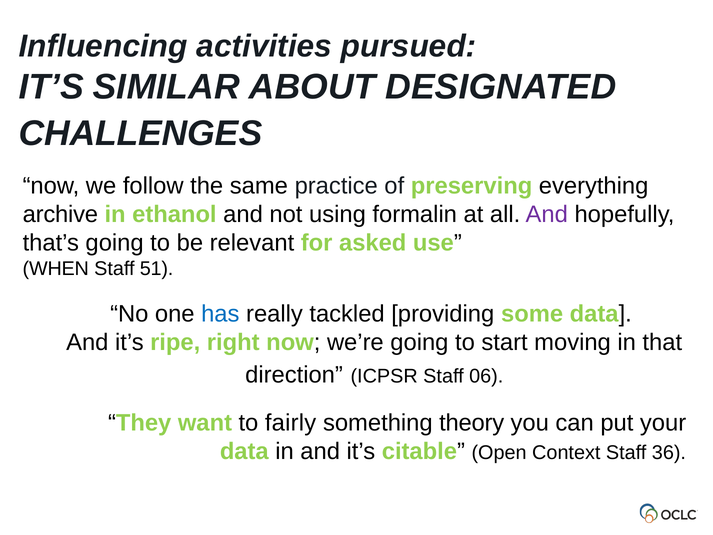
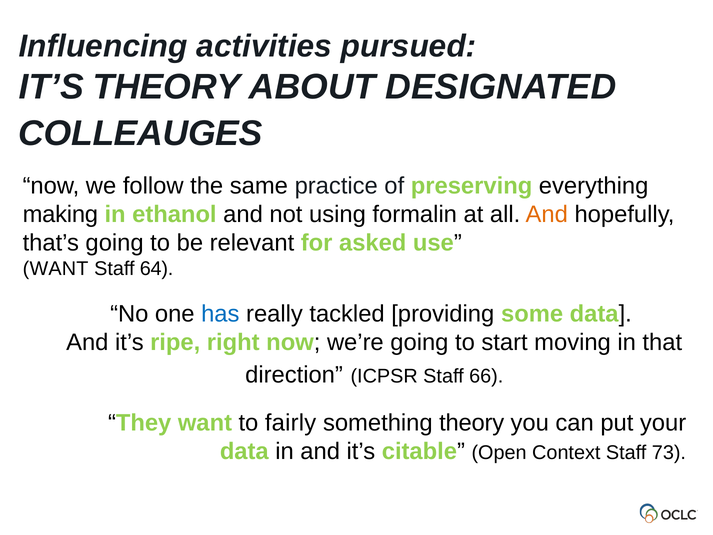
IT’S SIMILAR: SIMILAR -> THEORY
CHALLENGES: CHALLENGES -> COLLEAUGES
archive: archive -> making
And at (547, 214) colour: purple -> orange
WHEN at (56, 269): WHEN -> WANT
51: 51 -> 64
06: 06 -> 66
36: 36 -> 73
